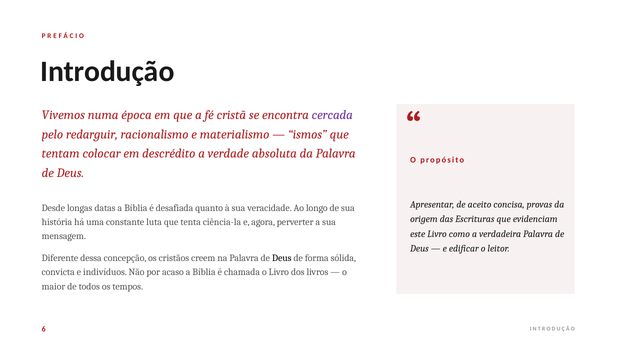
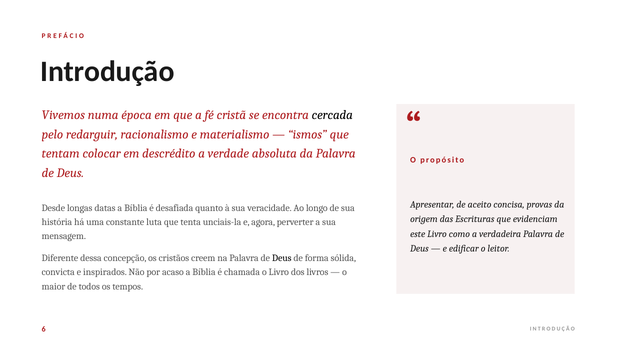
cercada colour: purple -> black
ciência-la: ciência-la -> unciais-la
indivíduos: indivíduos -> inspirados
